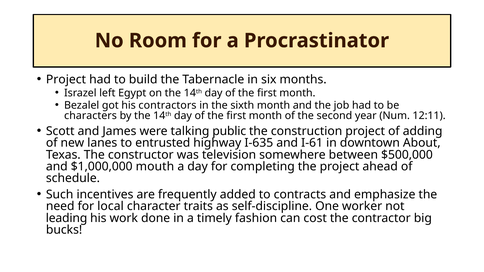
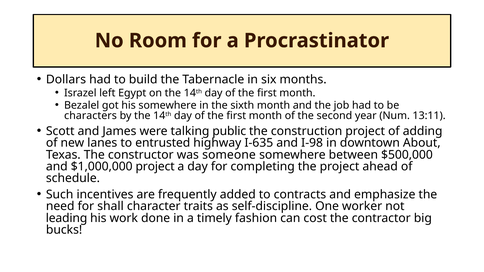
Project at (66, 80): Project -> Dollars
his contractors: contractors -> somewhere
12:11: 12:11 -> 13:11
I-61: I-61 -> I-98
television: television -> someone
$1,000,000 mouth: mouth -> project
local: local -> shall
